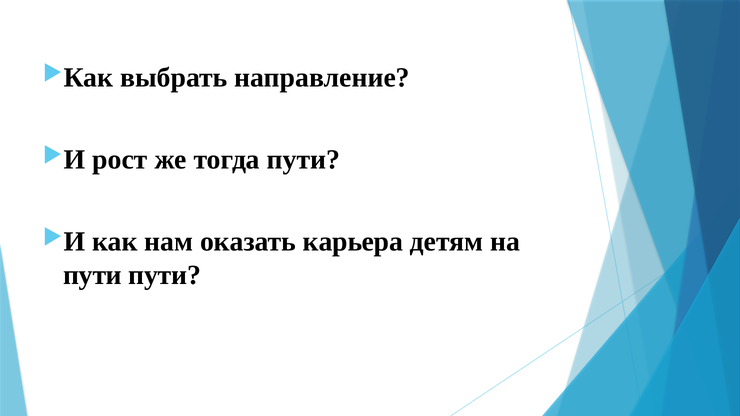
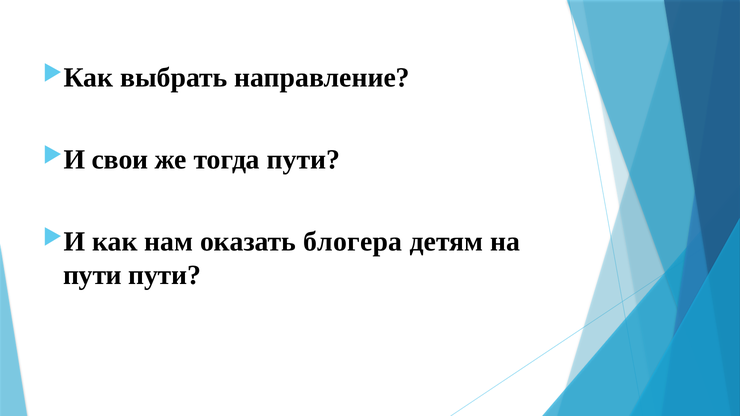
рост: рост -> свои
карьера: карьера -> блогера
